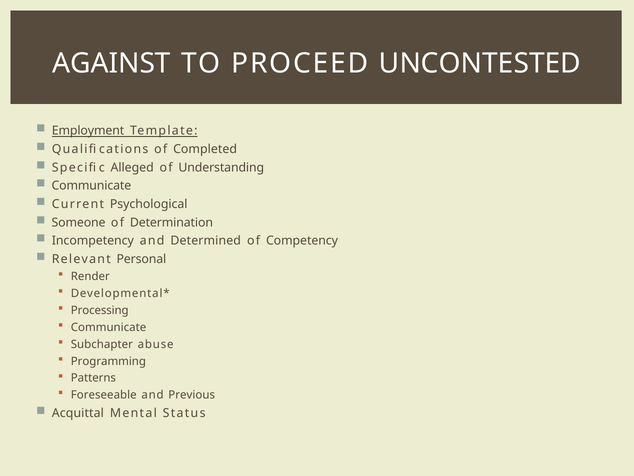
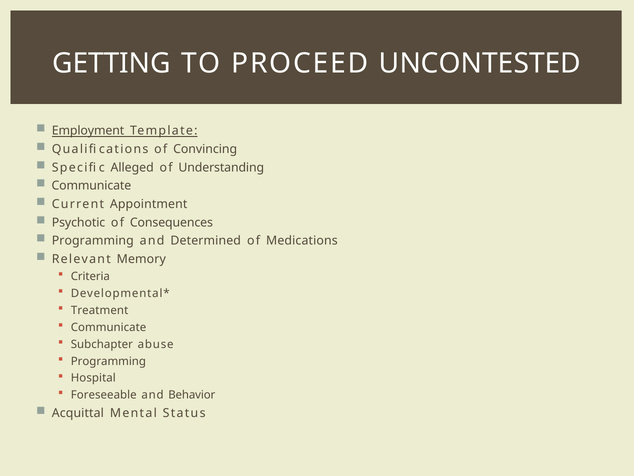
AGAINST: AGAINST -> GETTING
Completed: Completed -> Convincing
Psychological: Psychological -> Appointment
Someone: Someone -> Psychotic
Determination: Determination -> Consequences
Incompetency at (93, 241): Incompetency -> Programming
Competency: Competency -> Medications
Personal: Personal -> Memory
Render: Render -> Criteria
Processing: Processing -> Treatment
Patterns: Patterns -> Hospital
Previous: Previous -> Behavior
